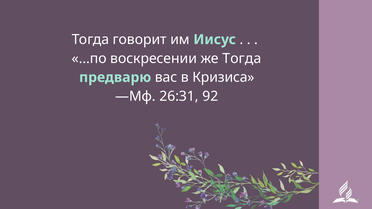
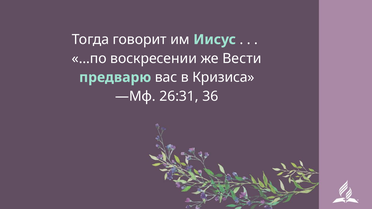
же Тогда: Тогда -> Вести
92: 92 -> 36
